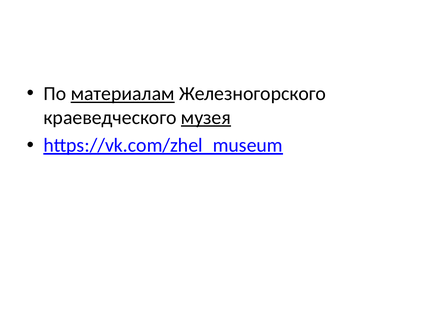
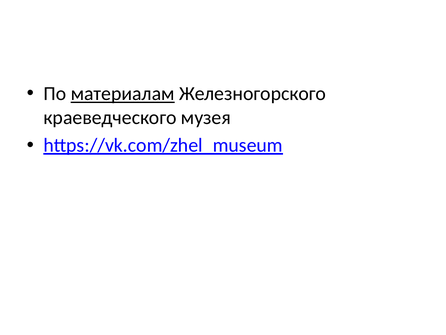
музея underline: present -> none
